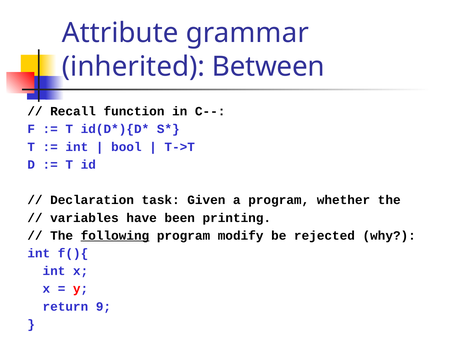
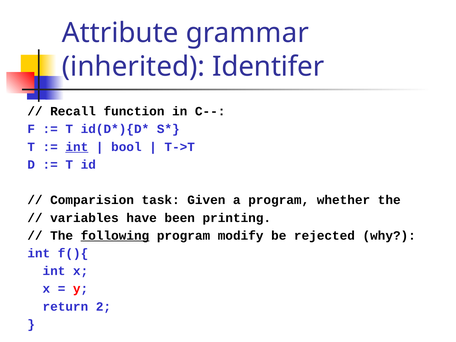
Between: Between -> Identifer
int at (77, 147) underline: none -> present
Declaration: Declaration -> Comparision
9: 9 -> 2
